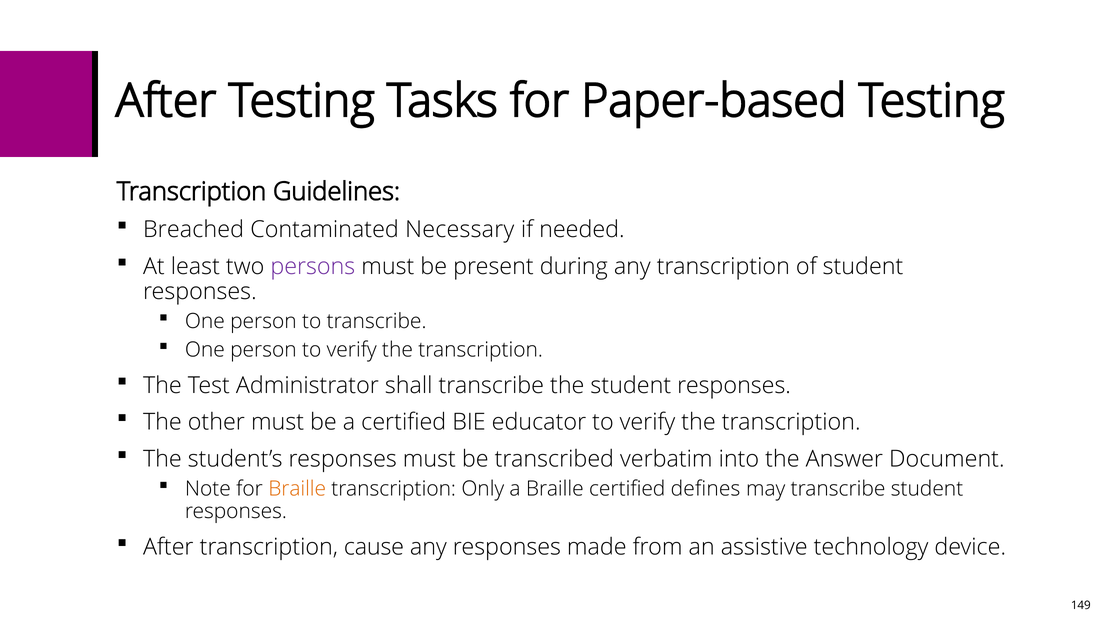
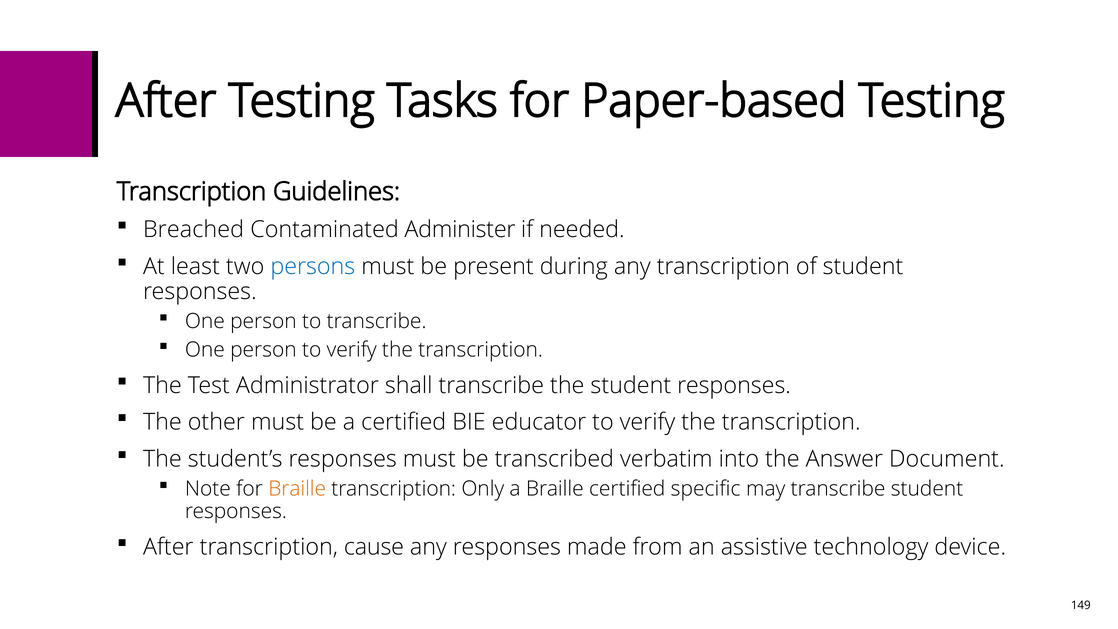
Necessary: Necessary -> Administer
persons colour: purple -> blue
defines: defines -> specific
